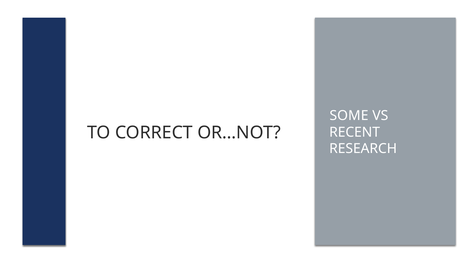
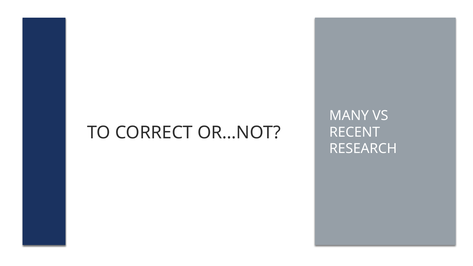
SOME: SOME -> MANY
